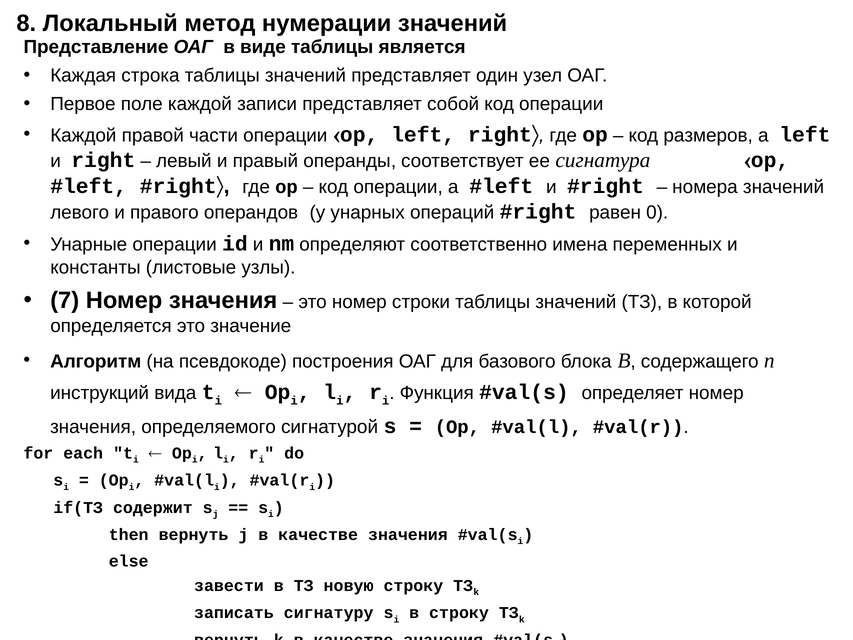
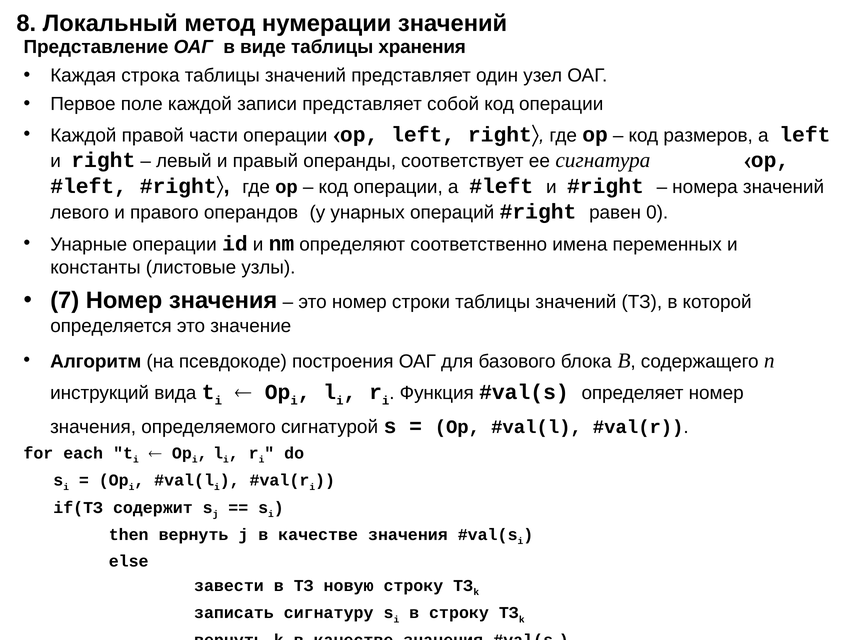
является: является -> хранения
